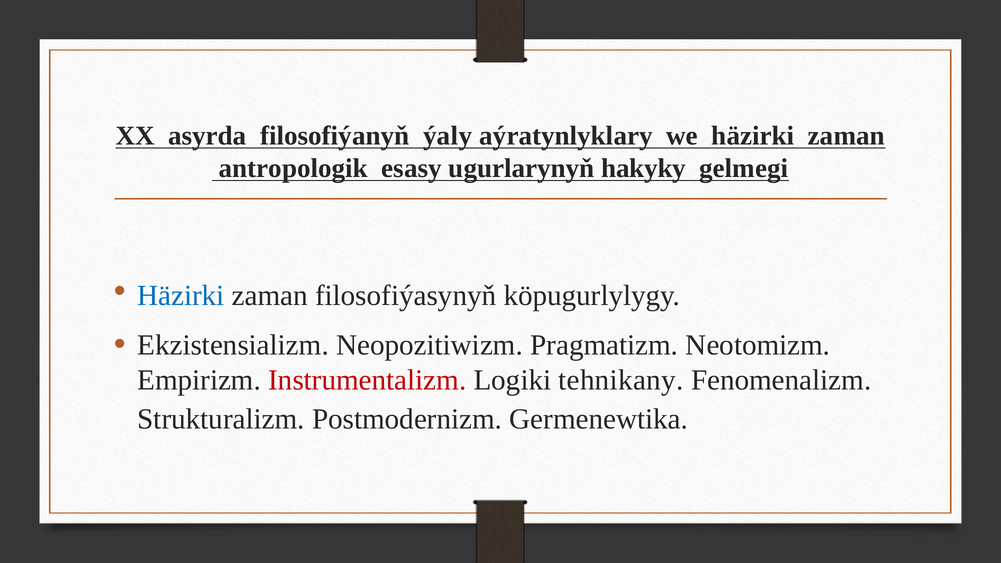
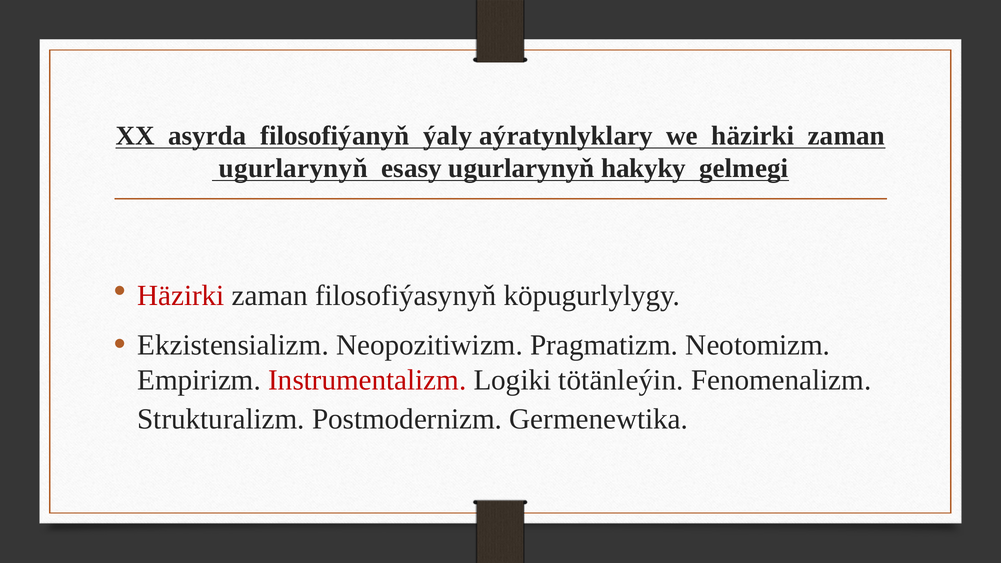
antropologik at (293, 169): antropologik -> ugurlarynyň
Häzirki at (181, 295) colour: blue -> red
tehnikany: tehnikany -> tötänleýin
